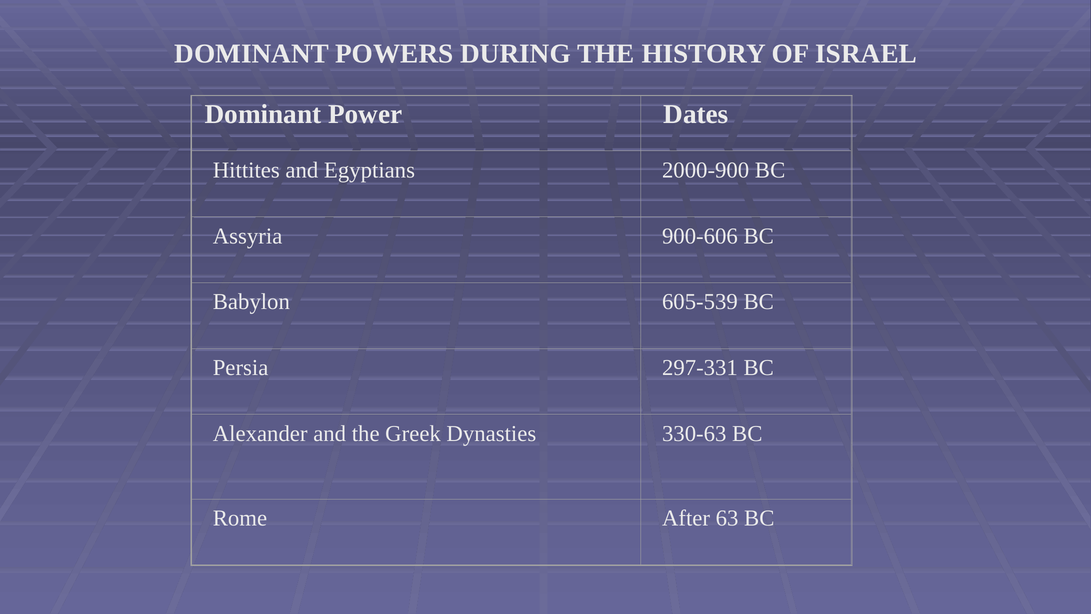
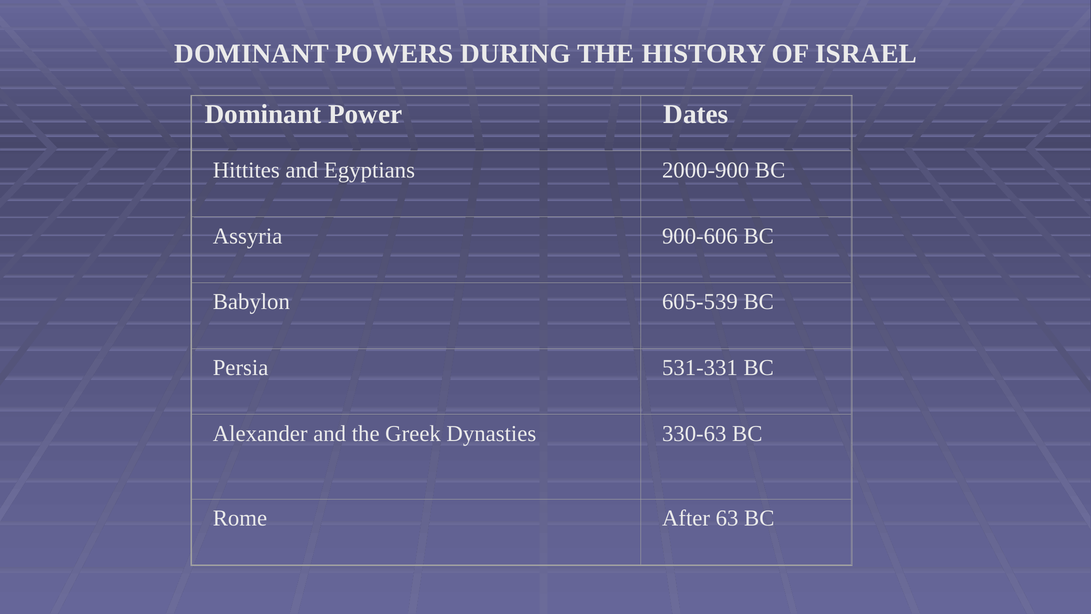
297-331: 297-331 -> 531-331
